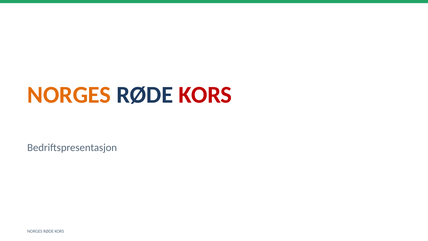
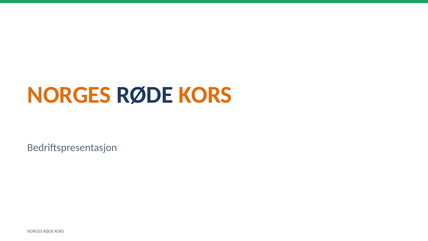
KORS at (205, 95) colour: red -> orange
